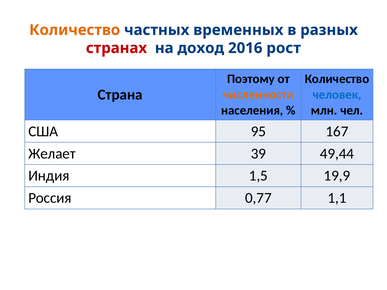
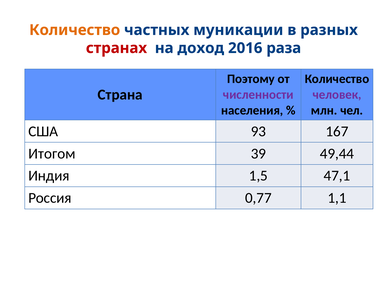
временных: временных -> муникации
рост: рост -> раза
численности colour: orange -> purple
человек colour: blue -> purple
95: 95 -> 93
Желает: Желает -> Итогом
19,9: 19,9 -> 47,1
